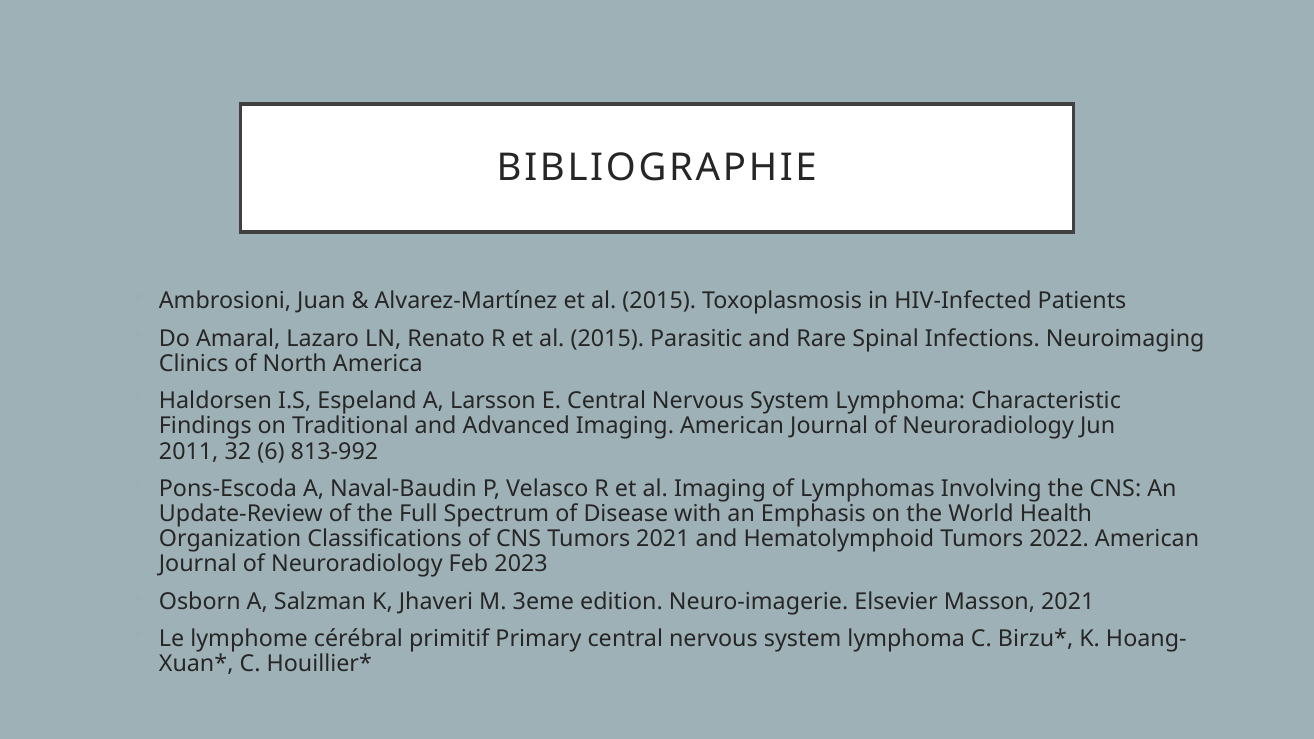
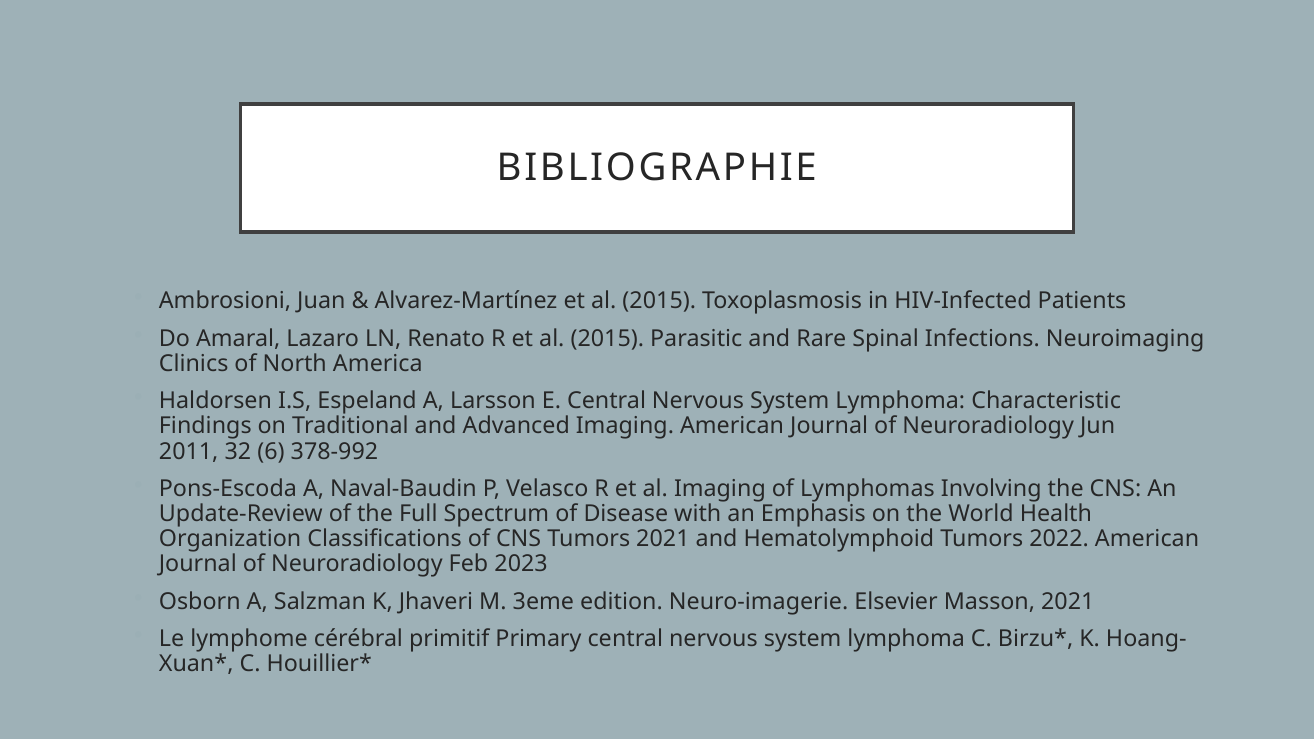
813-992: 813-992 -> 378-992
